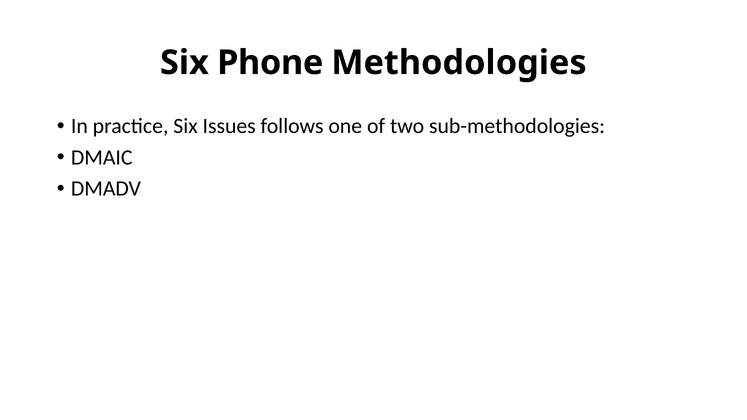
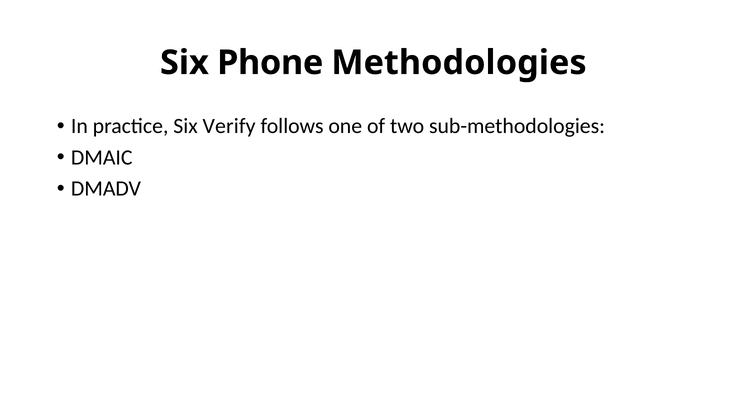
Issues: Issues -> Verify
